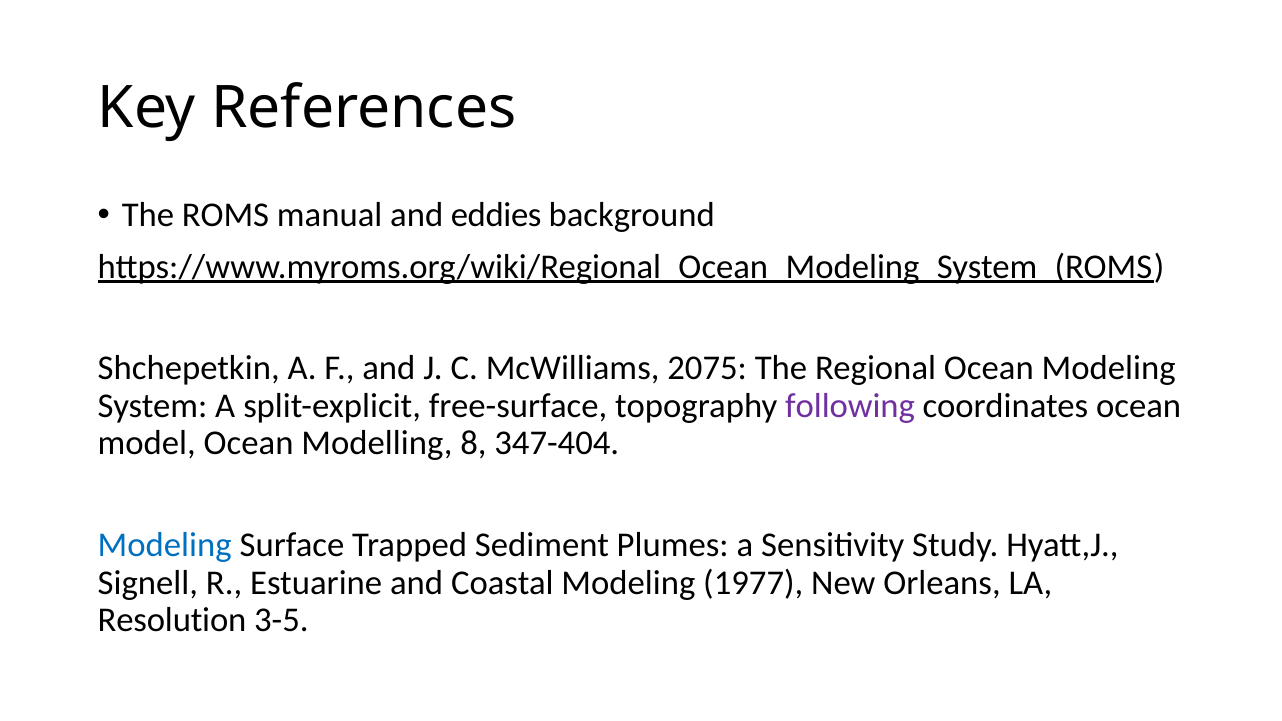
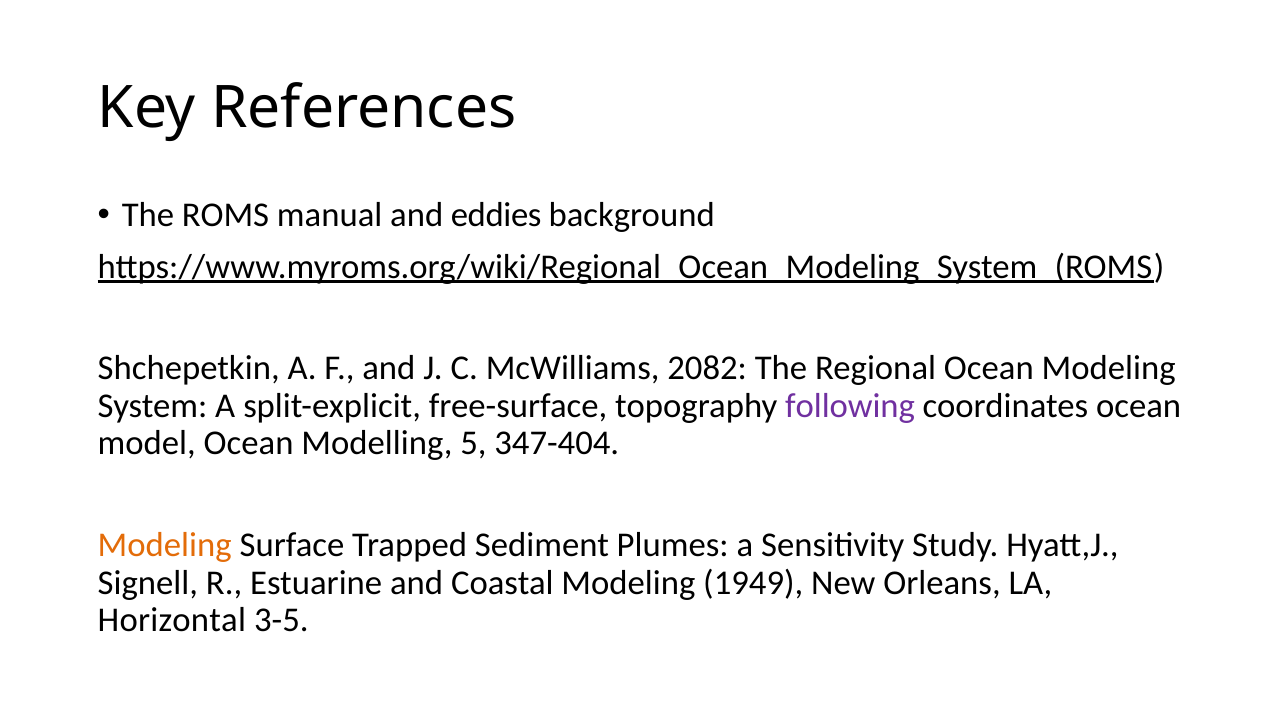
2075: 2075 -> 2082
8: 8 -> 5
Modeling at (165, 545) colour: blue -> orange
1977: 1977 -> 1949
Resolution: Resolution -> Horizontal
